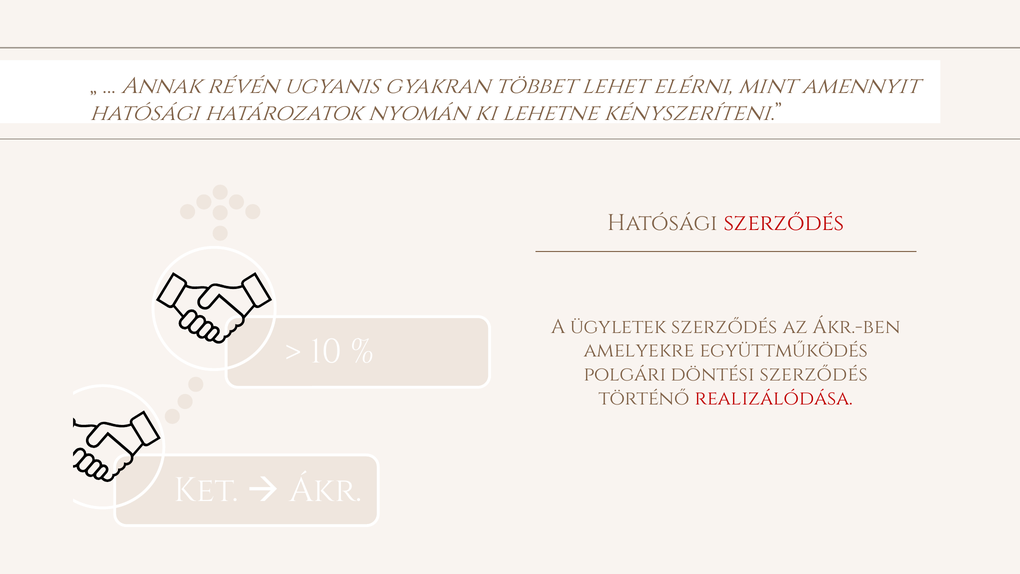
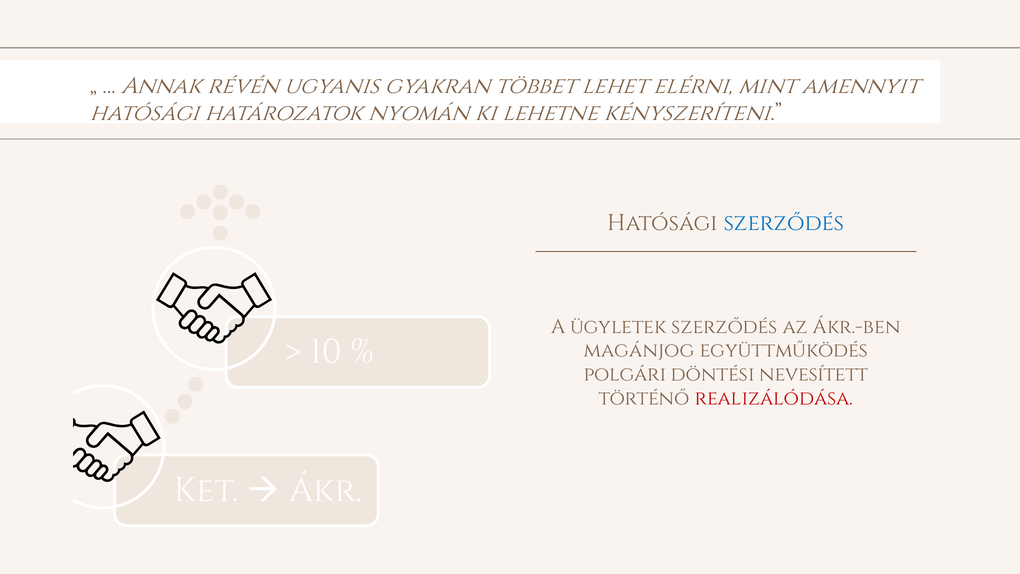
szerződés at (784, 223) colour: red -> blue
amelyekre: amelyekre -> magánjog
döntési szerződés: szerződés -> nevesített
